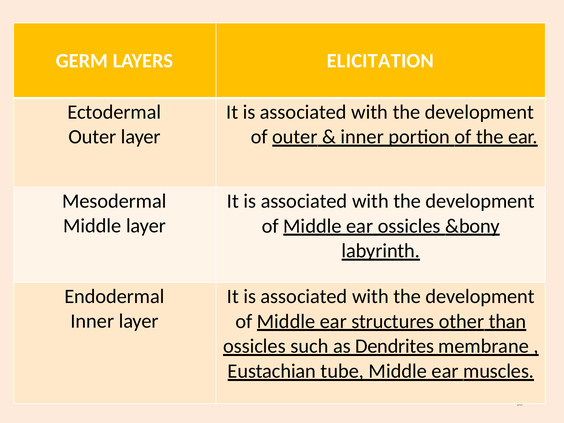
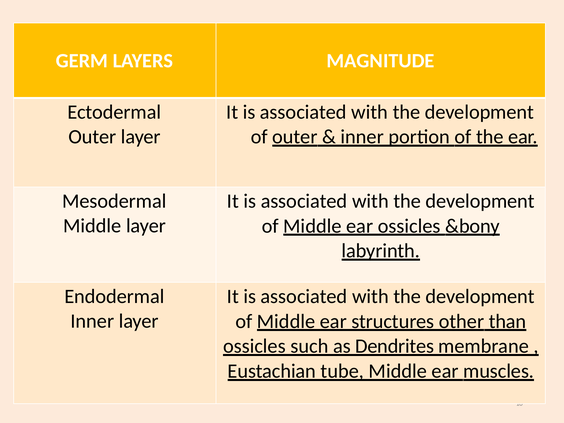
ELICITATION: ELICITATION -> MAGNITUDE
